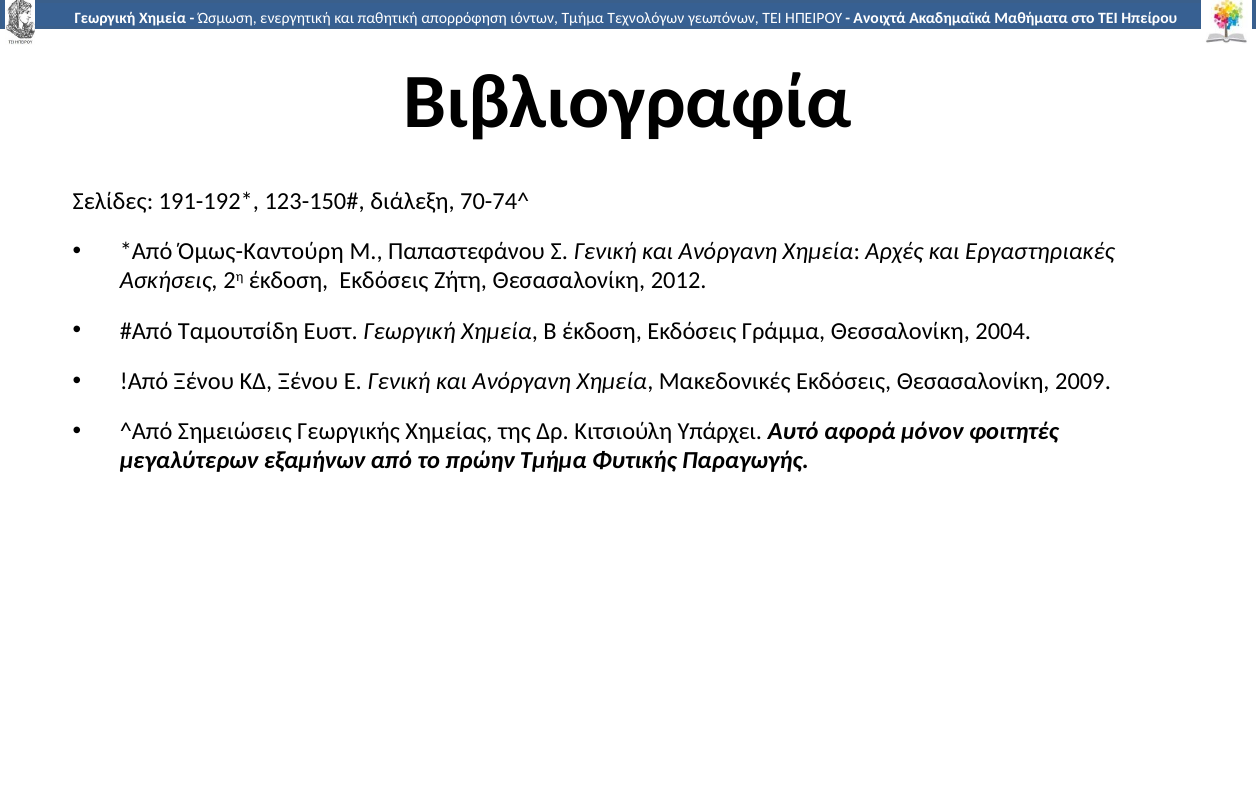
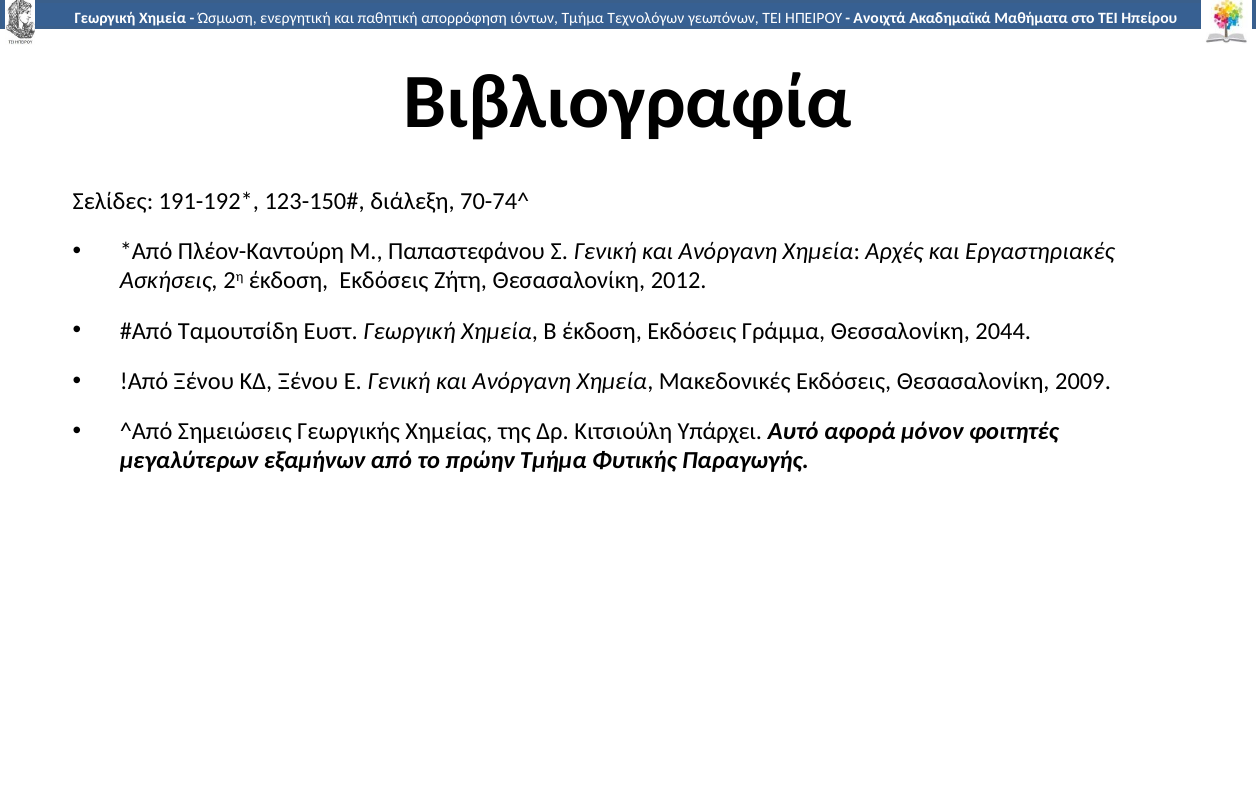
Όμως-Καντούρη: Όμως-Καντούρη -> Πλέον-Καντούρη
2004: 2004 -> 2044
